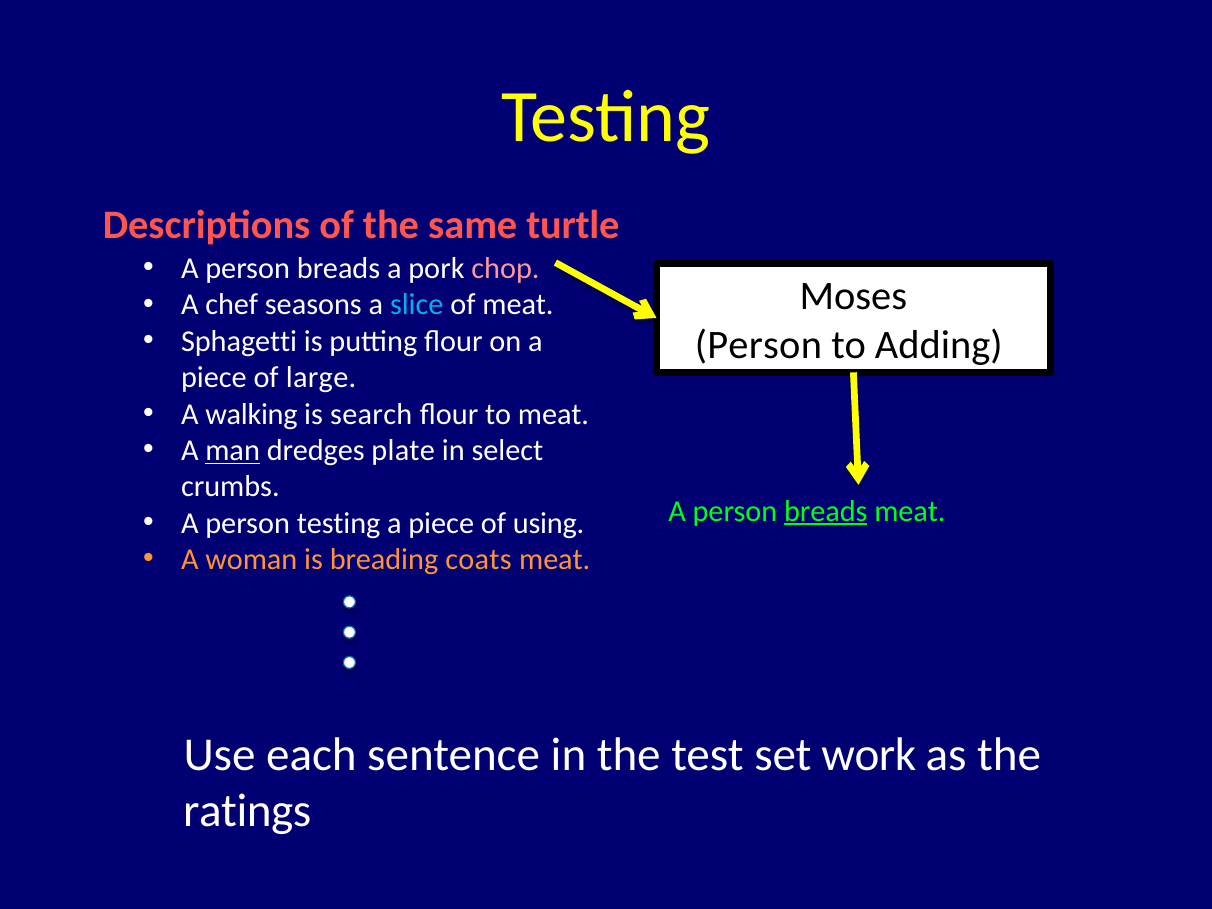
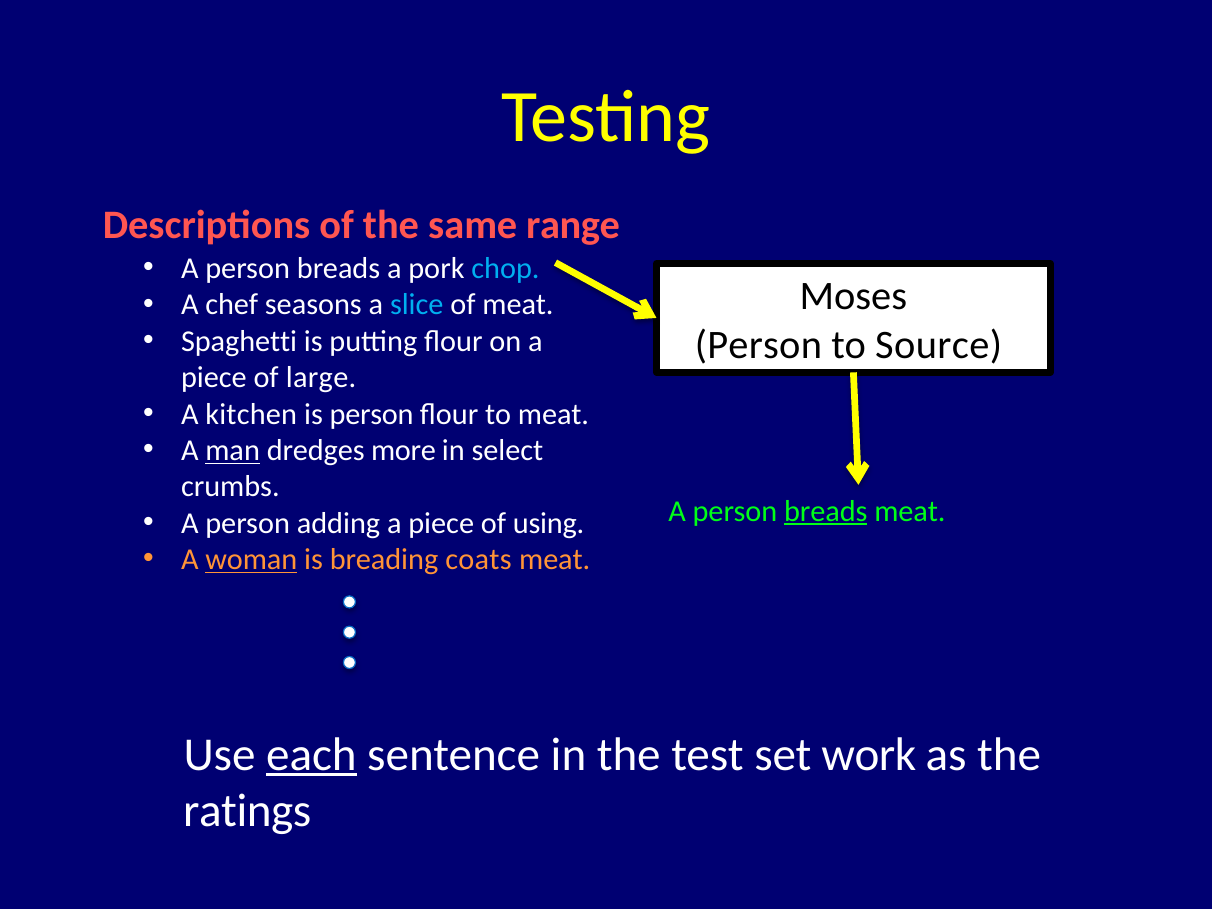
turtle: turtle -> range
chop colour: pink -> light blue
Sphagetti: Sphagetti -> Spaghetti
Adding: Adding -> Source
walking: walking -> kitchen
is search: search -> person
plate: plate -> more
person testing: testing -> adding
woman underline: none -> present
each underline: none -> present
